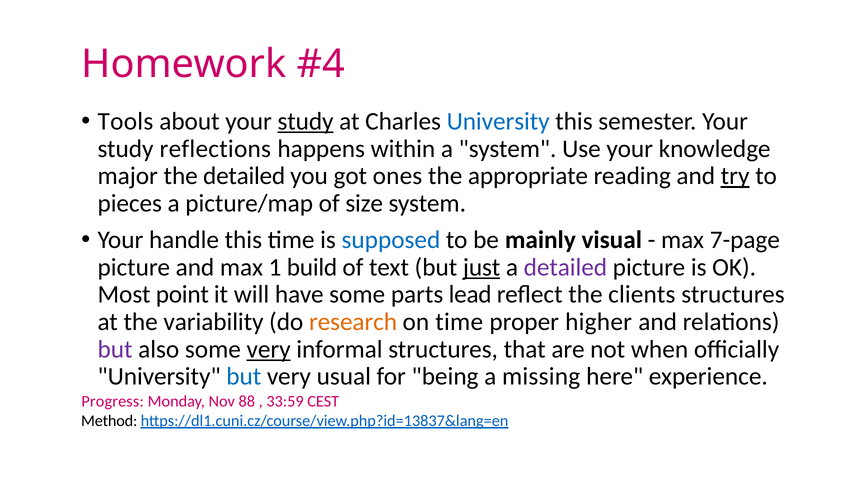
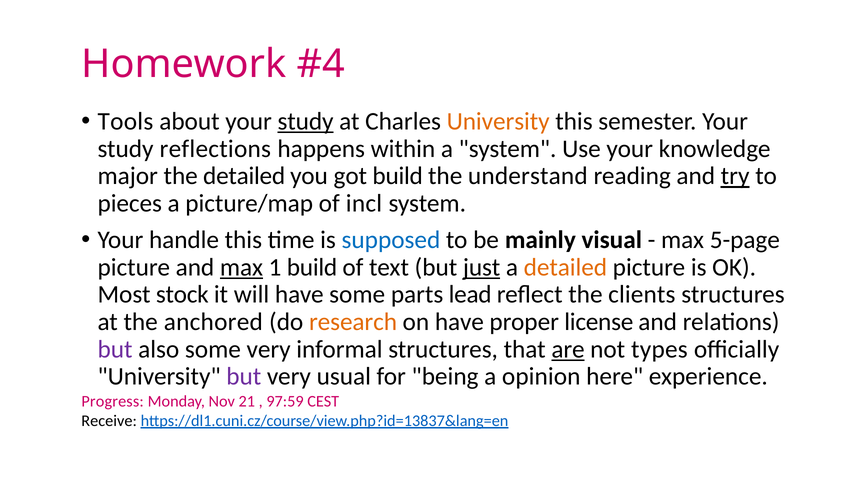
University at (498, 121) colour: blue -> orange
got ones: ones -> build
appropriate: appropriate -> understand
size: size -> incl
7-page: 7-page -> 5-page
max at (241, 267) underline: none -> present
detailed at (565, 267) colour: purple -> orange
point: point -> stock
variability: variability -> anchored
on time: time -> have
higher: higher -> license
very at (269, 349) underline: present -> none
are underline: none -> present
when: when -> types
but at (244, 376) colour: blue -> purple
missing: missing -> opinion
88: 88 -> 21
33:59: 33:59 -> 97:59
Method: Method -> Receive
